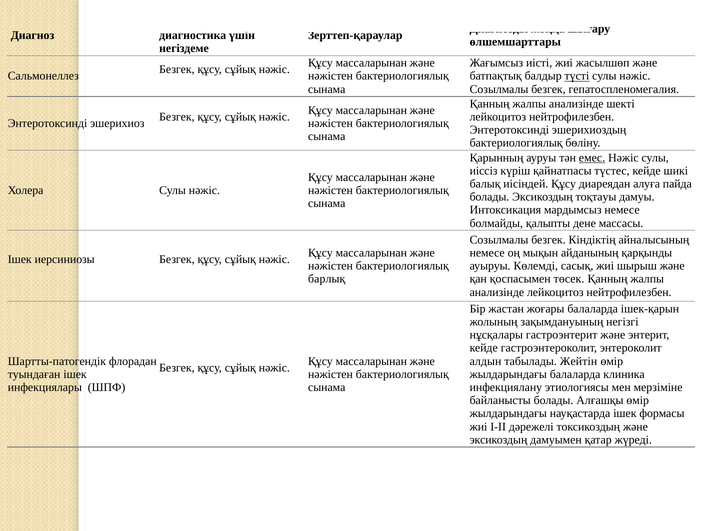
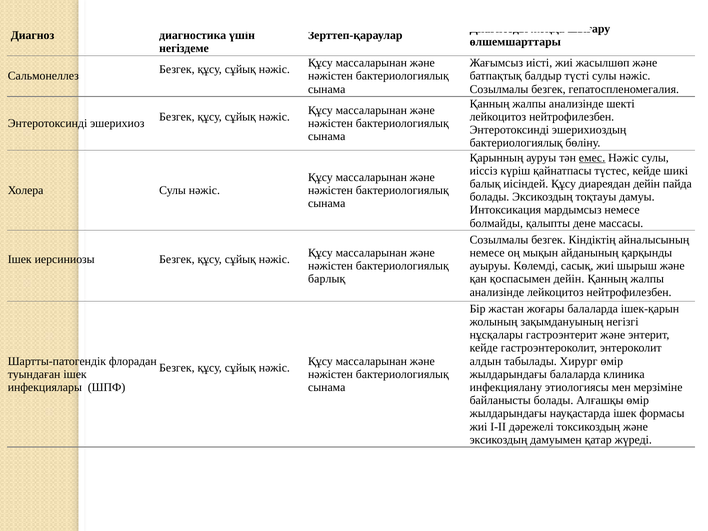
түсті underline: present -> none
диареядан алуға: алуға -> дейін
қоспасымен төсек: төсек -> дейін
Жейтін: Жейтін -> Хирург
